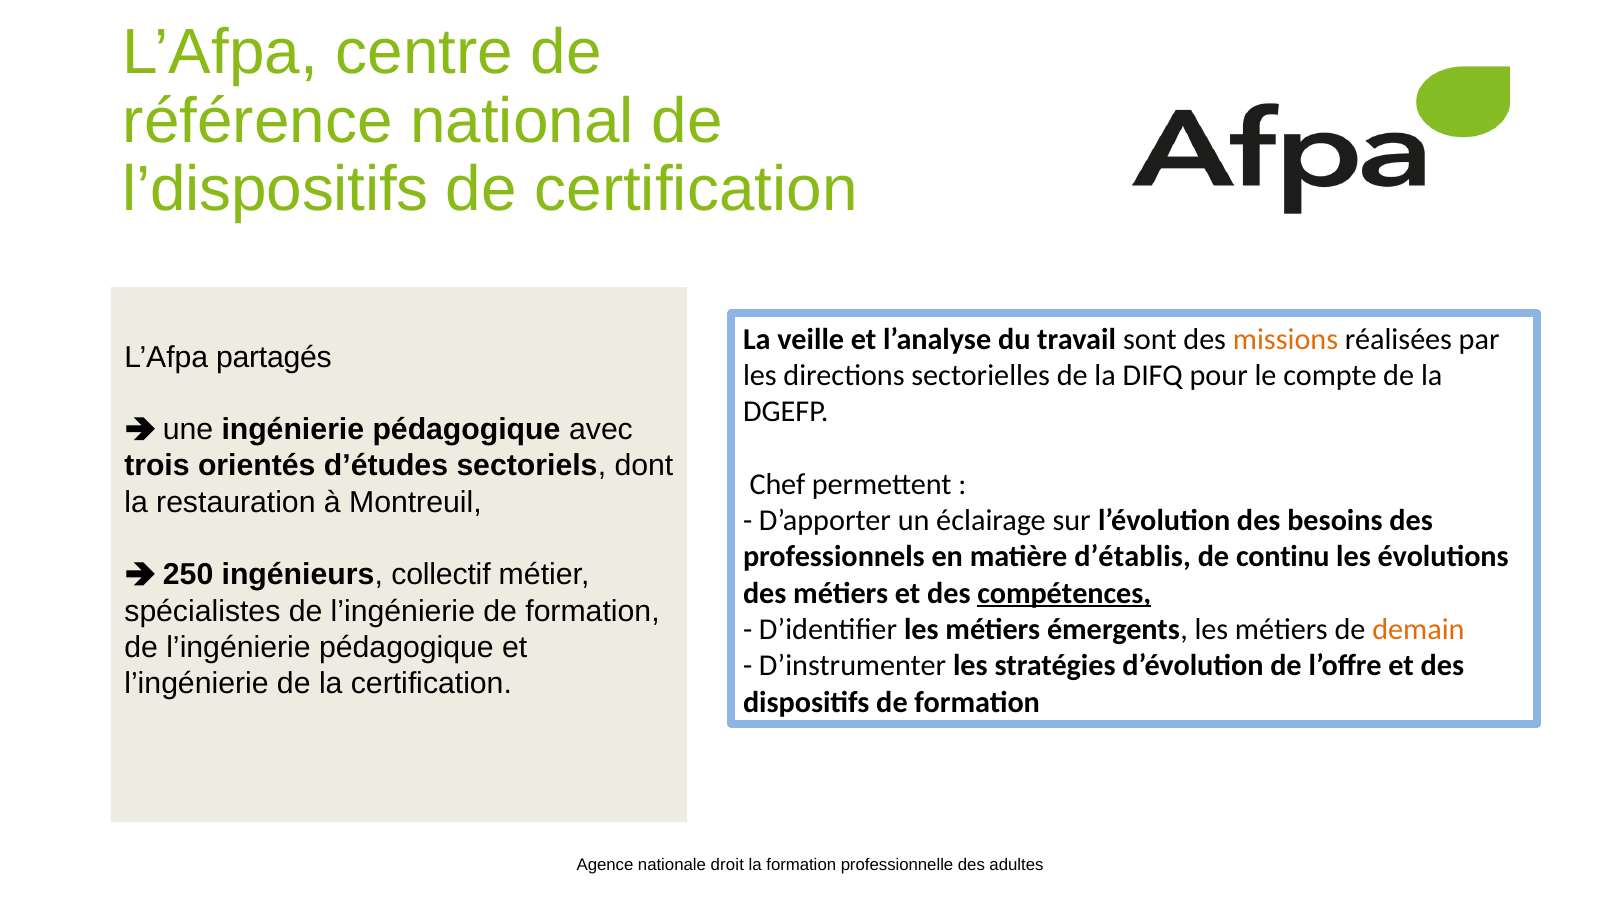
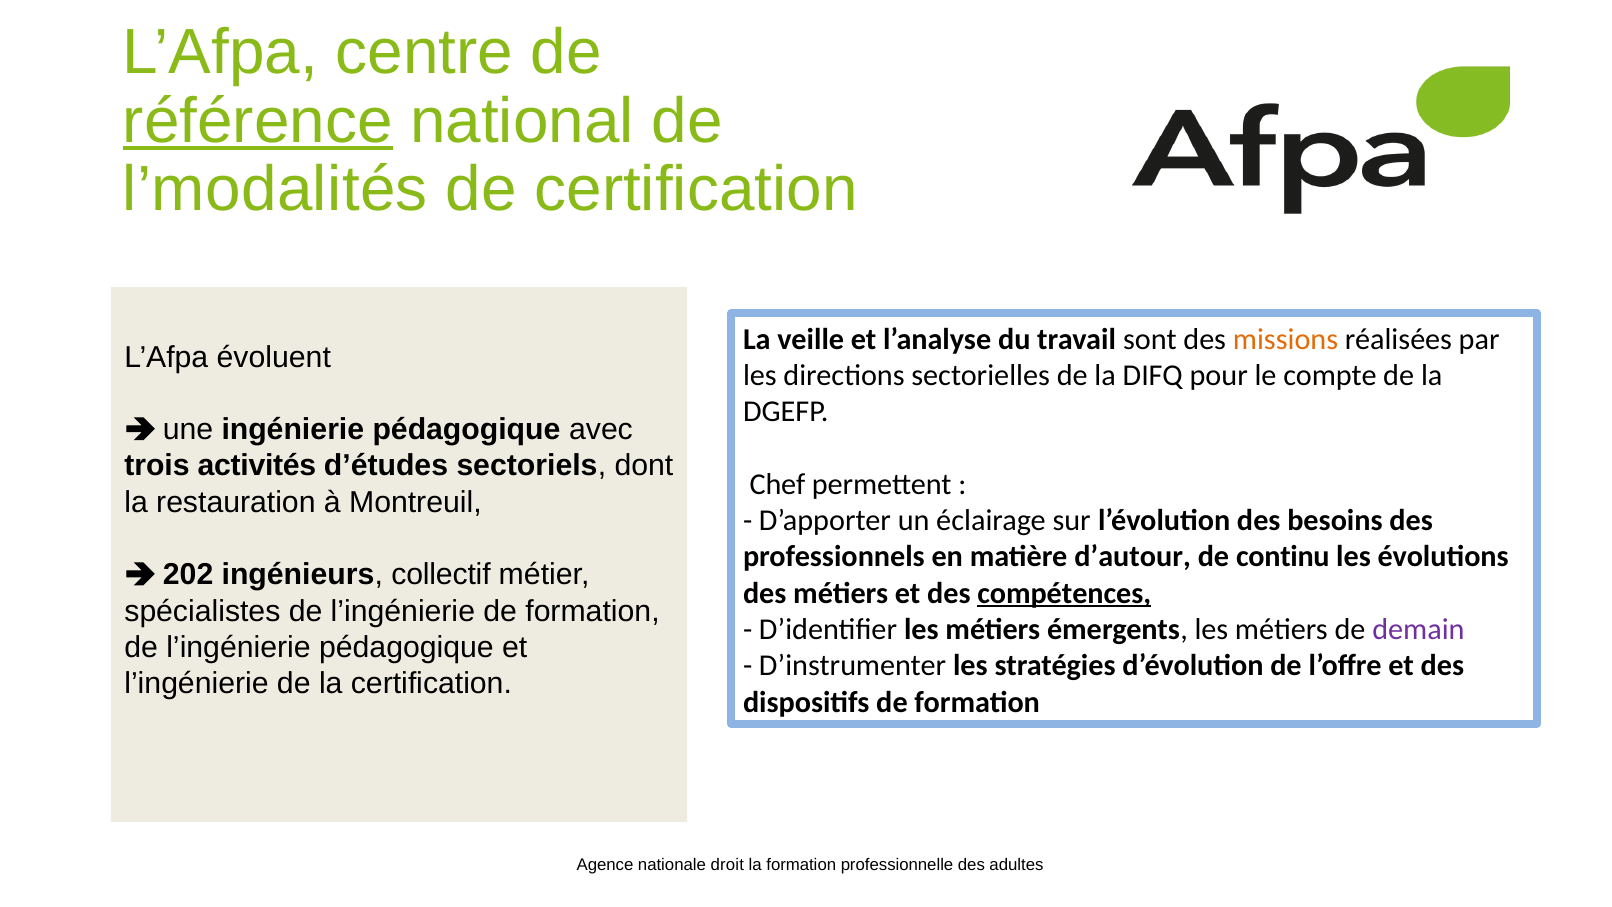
référence underline: none -> present
l’dispositifs: l’dispositifs -> l’modalités
partagés: partagés -> évoluent
orientés: orientés -> activités
d’établis: d’établis -> d’autour
250: 250 -> 202
demain colour: orange -> purple
